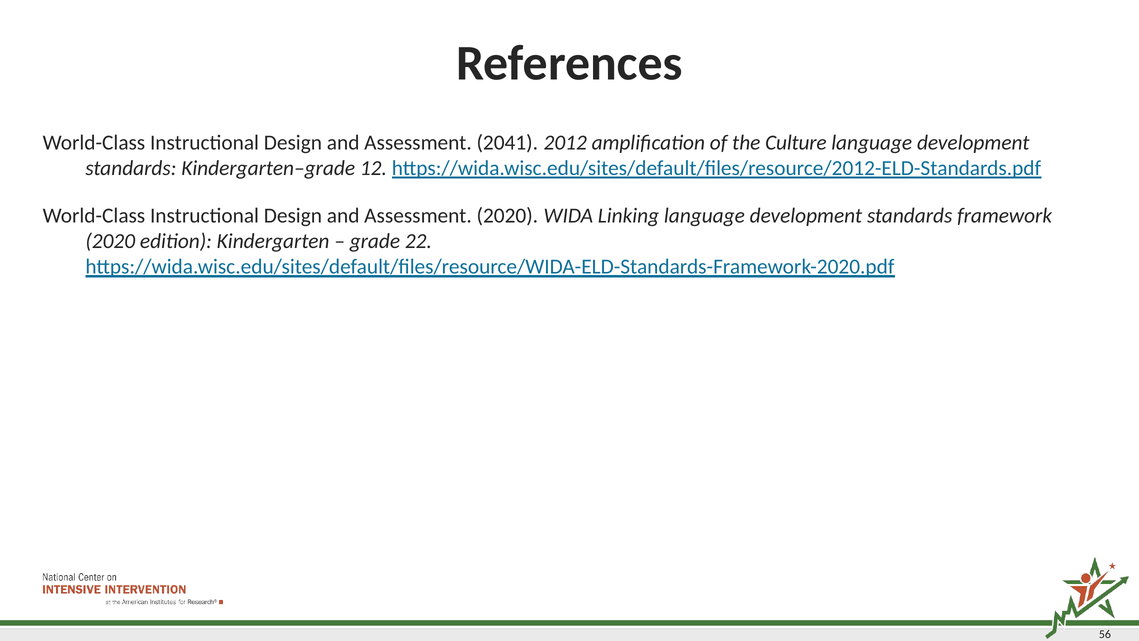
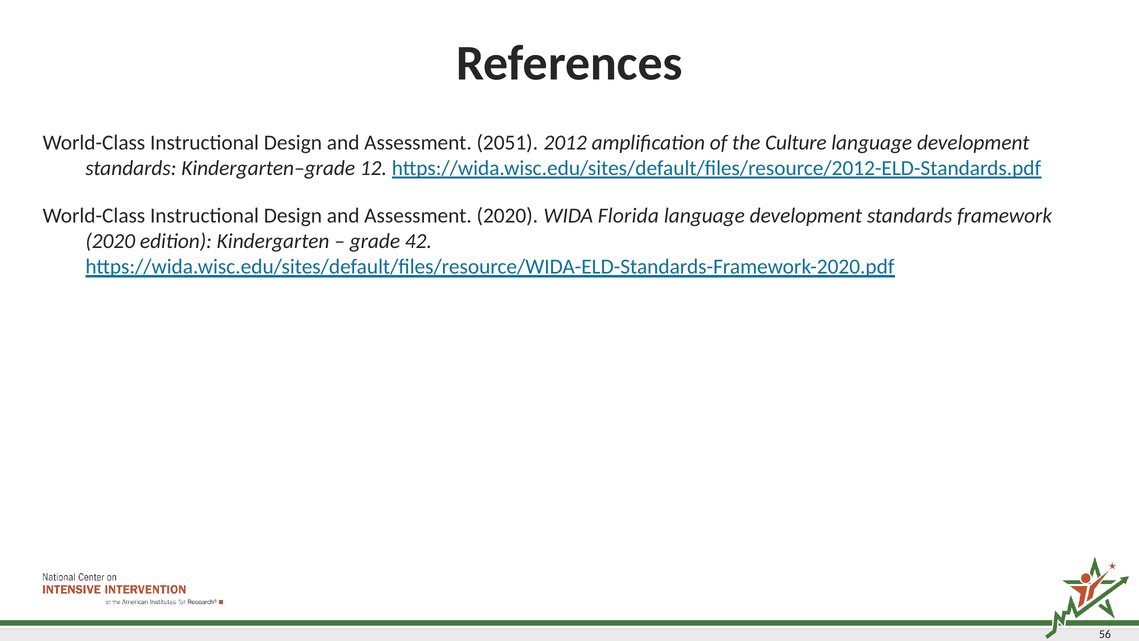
2041: 2041 -> 2051
Linking: Linking -> Florida
22: 22 -> 42
